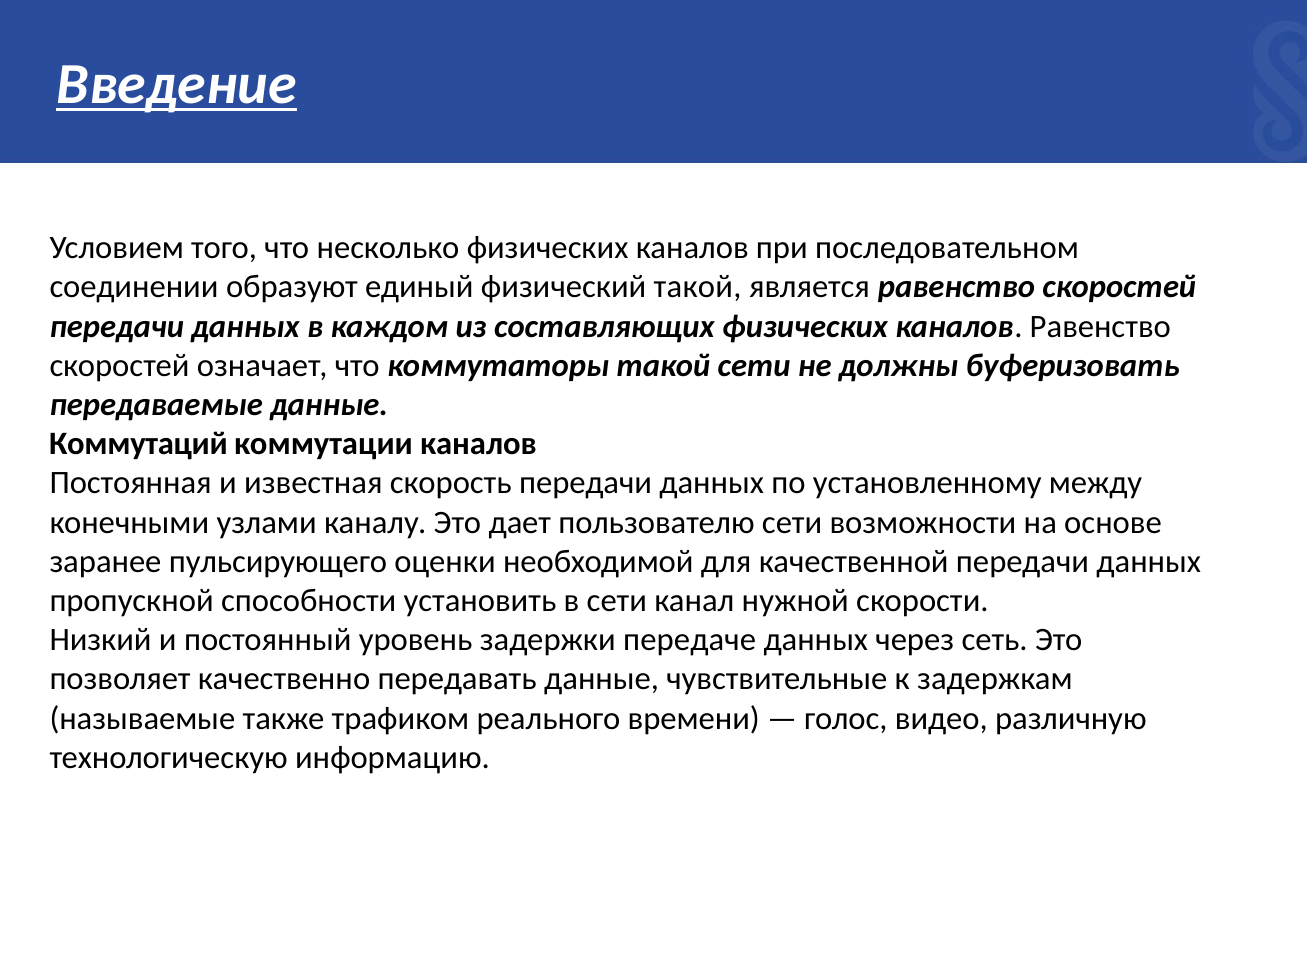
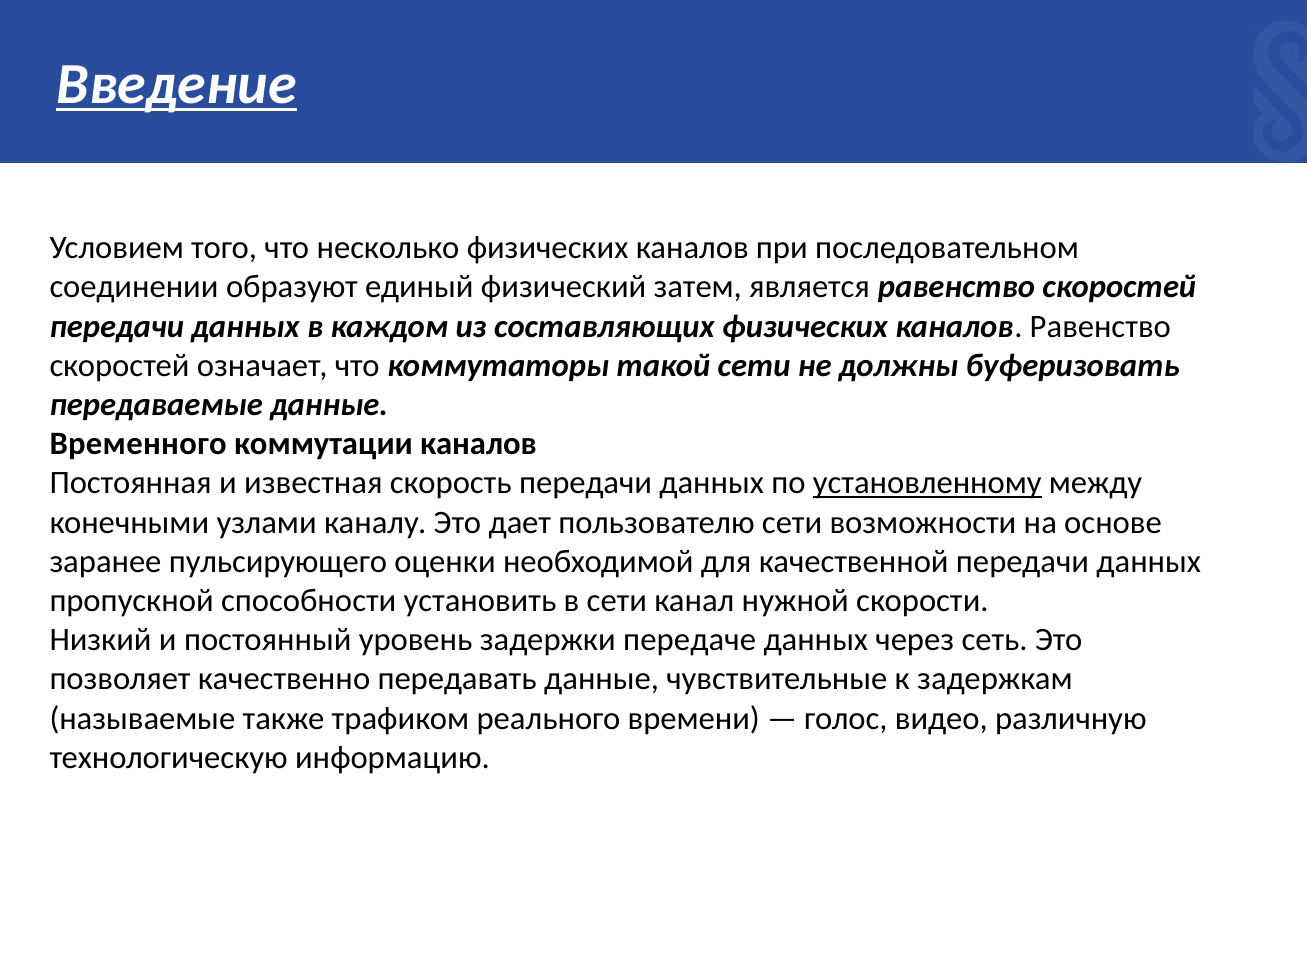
физический такой: такой -> затем
Коммутаций: Коммутаций -> Временного
установленному underline: none -> present
